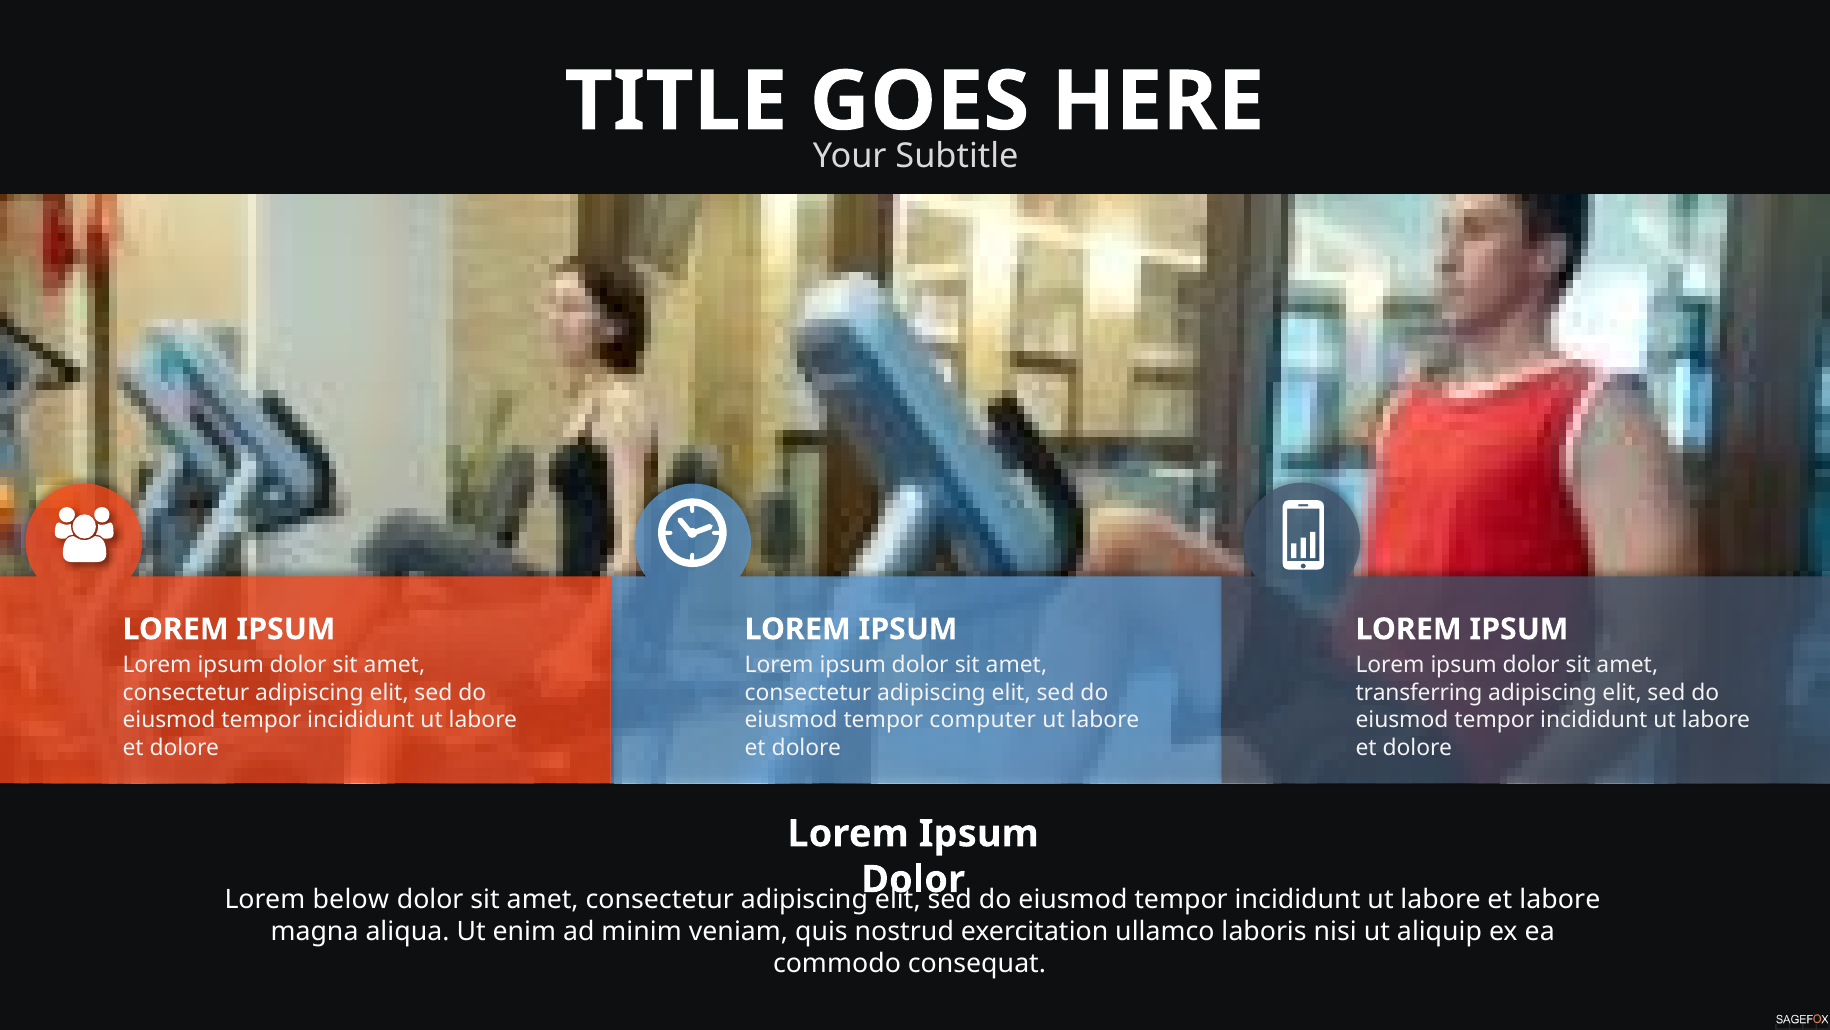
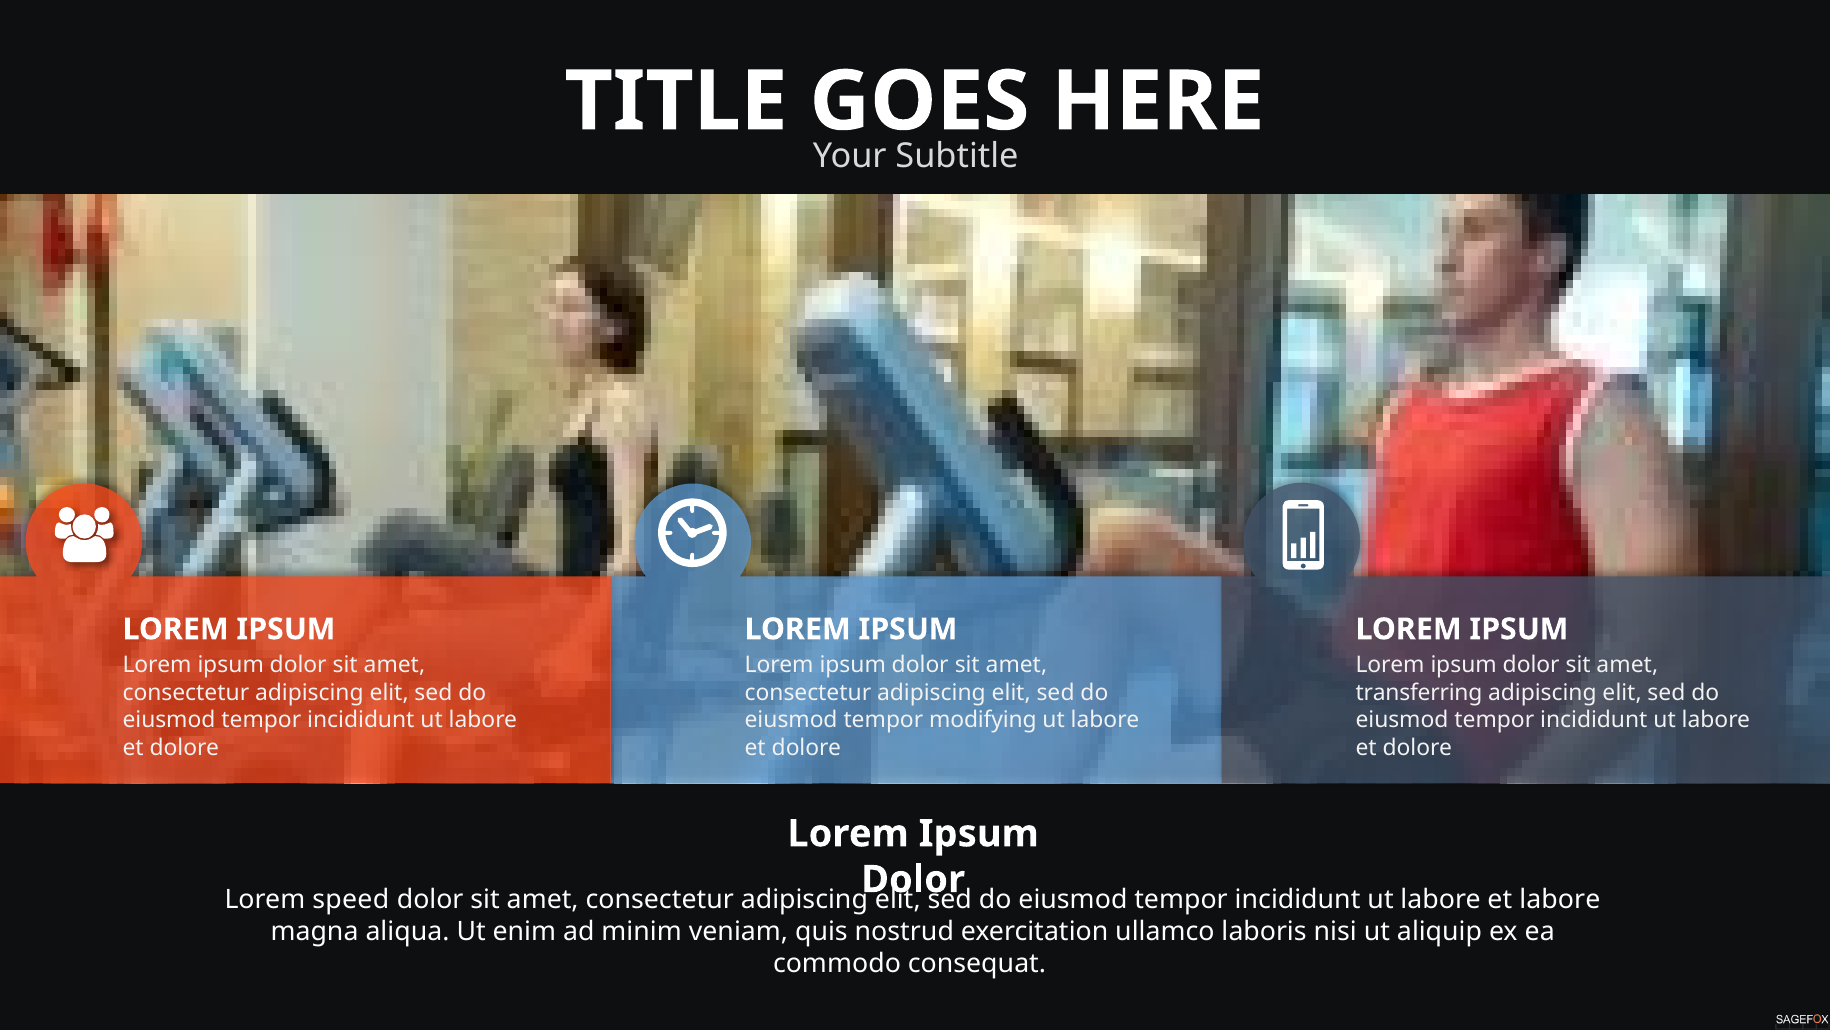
computer: computer -> modifying
below: below -> speed
